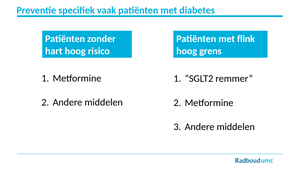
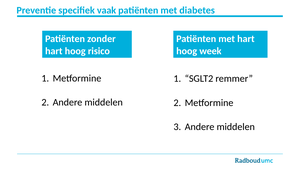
met flink: flink -> hart
grens: grens -> week
